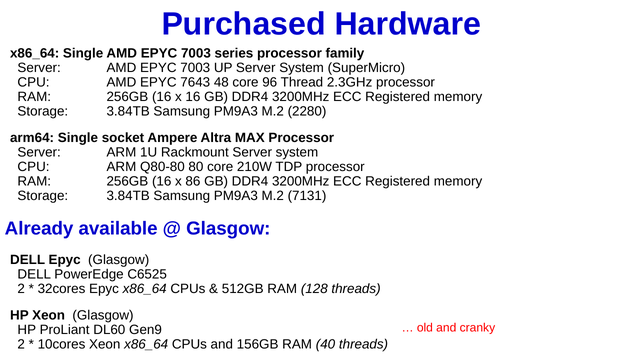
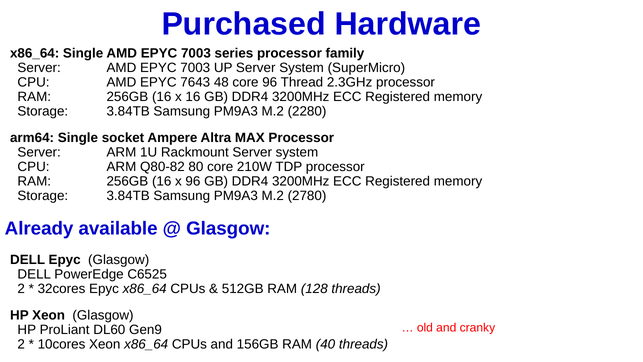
Q80-80: Q80-80 -> Q80-82
x 86: 86 -> 96
7131: 7131 -> 2780
